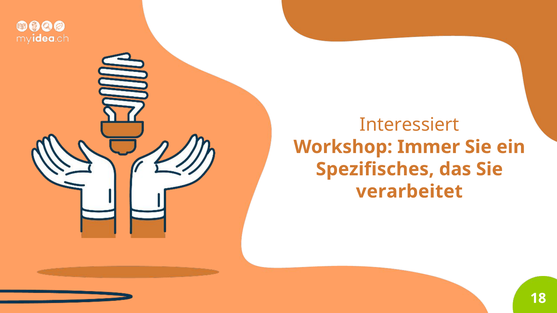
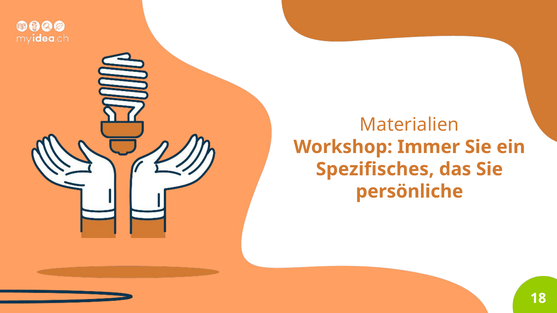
Interessiert: Interessiert -> Materialien
verarbeitet: verarbeitet -> persönliche
